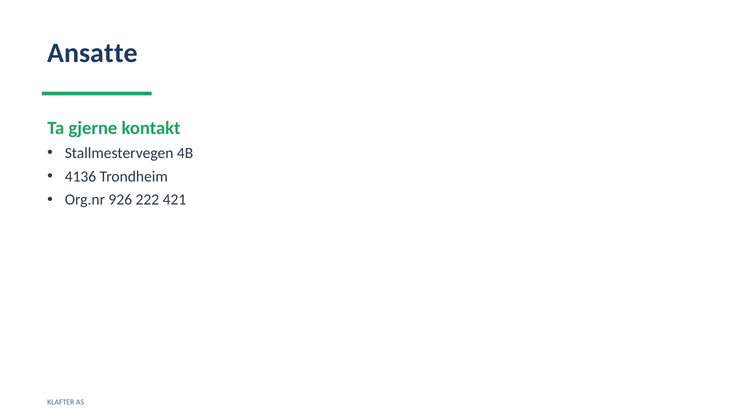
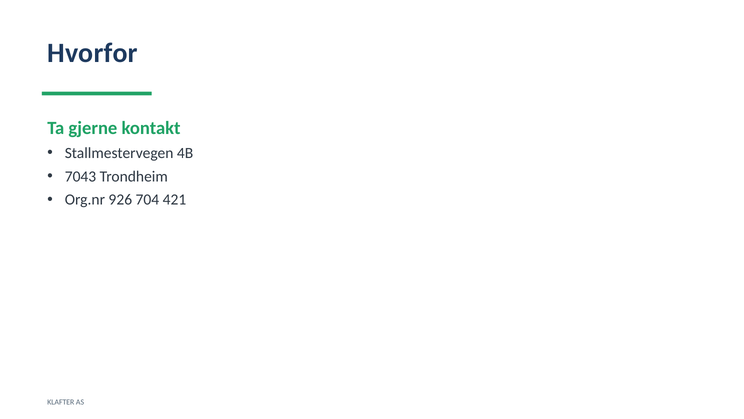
Ansatte: Ansatte -> Hvorfor
4136: 4136 -> 7043
222: 222 -> 704
